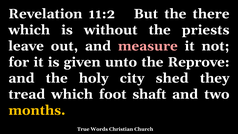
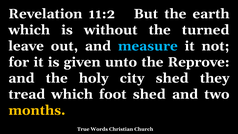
there: there -> earth
priests: priests -> turned
measure colour: pink -> light blue
foot shaft: shaft -> shed
